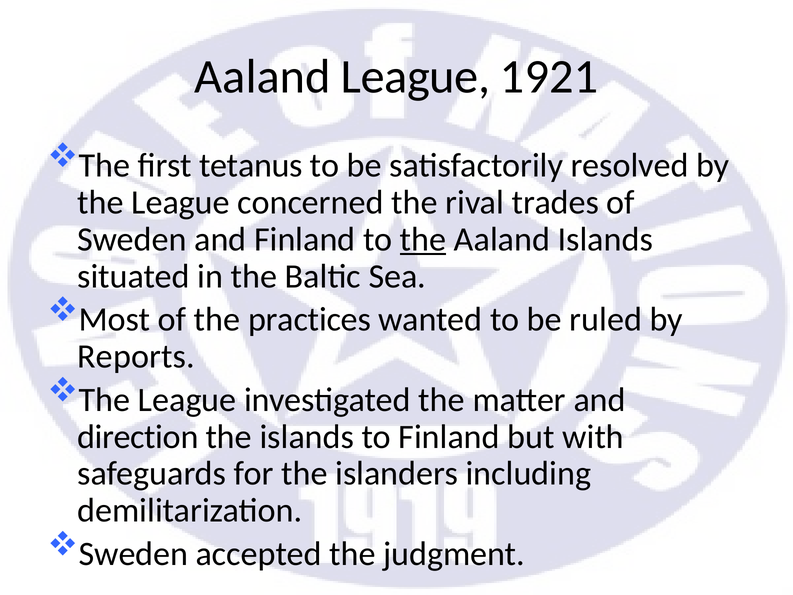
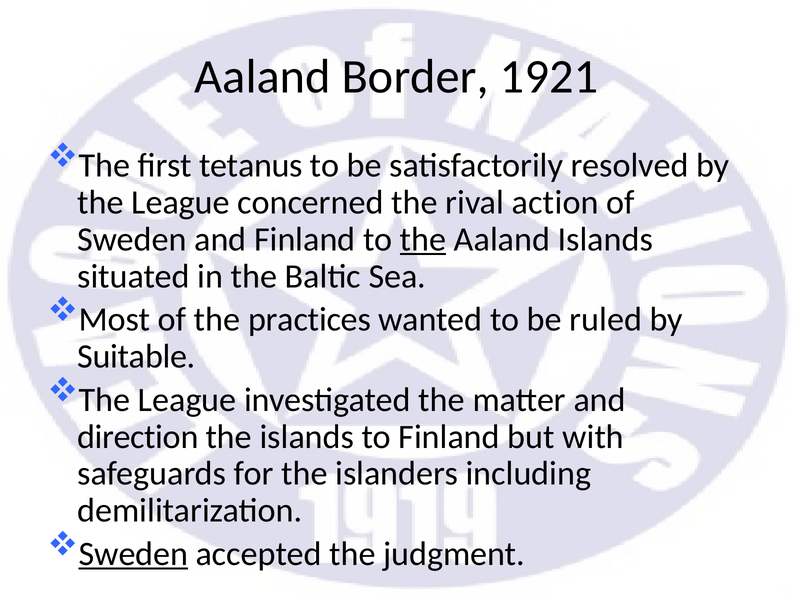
Aaland League: League -> Border
trades: trades -> action
Reports: Reports -> Suitable
Sweden at (133, 554) underline: none -> present
